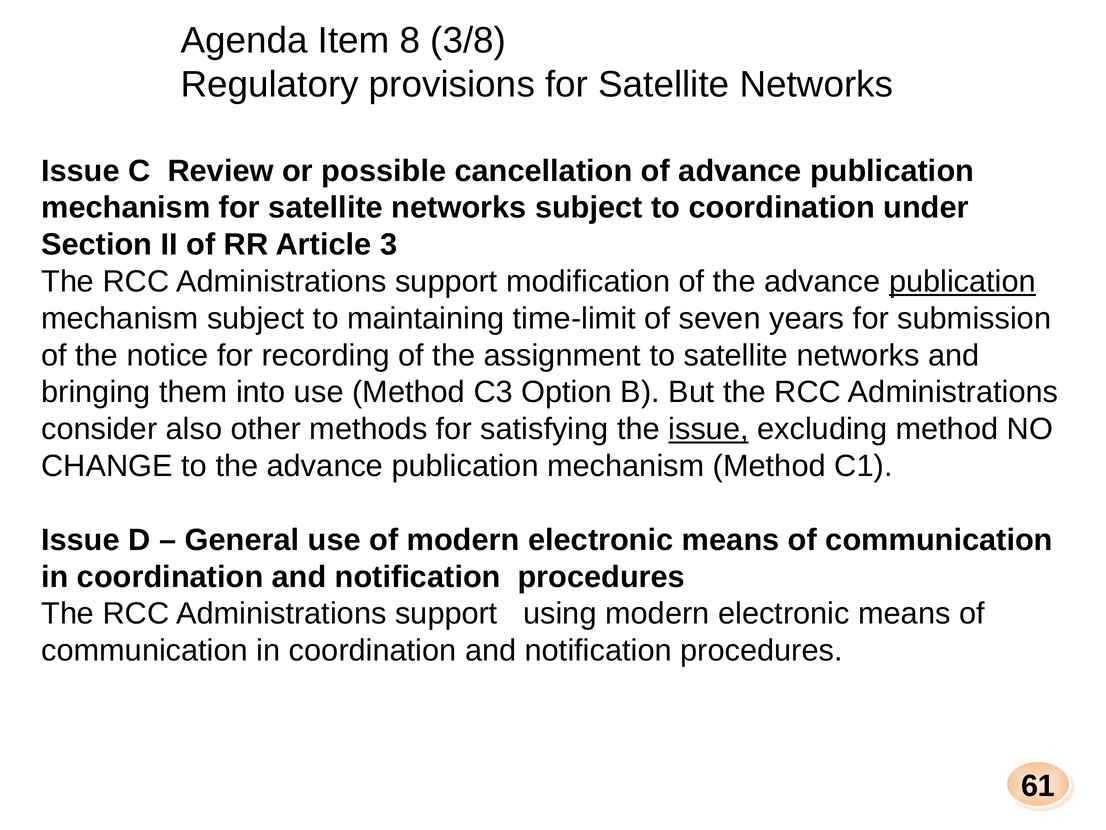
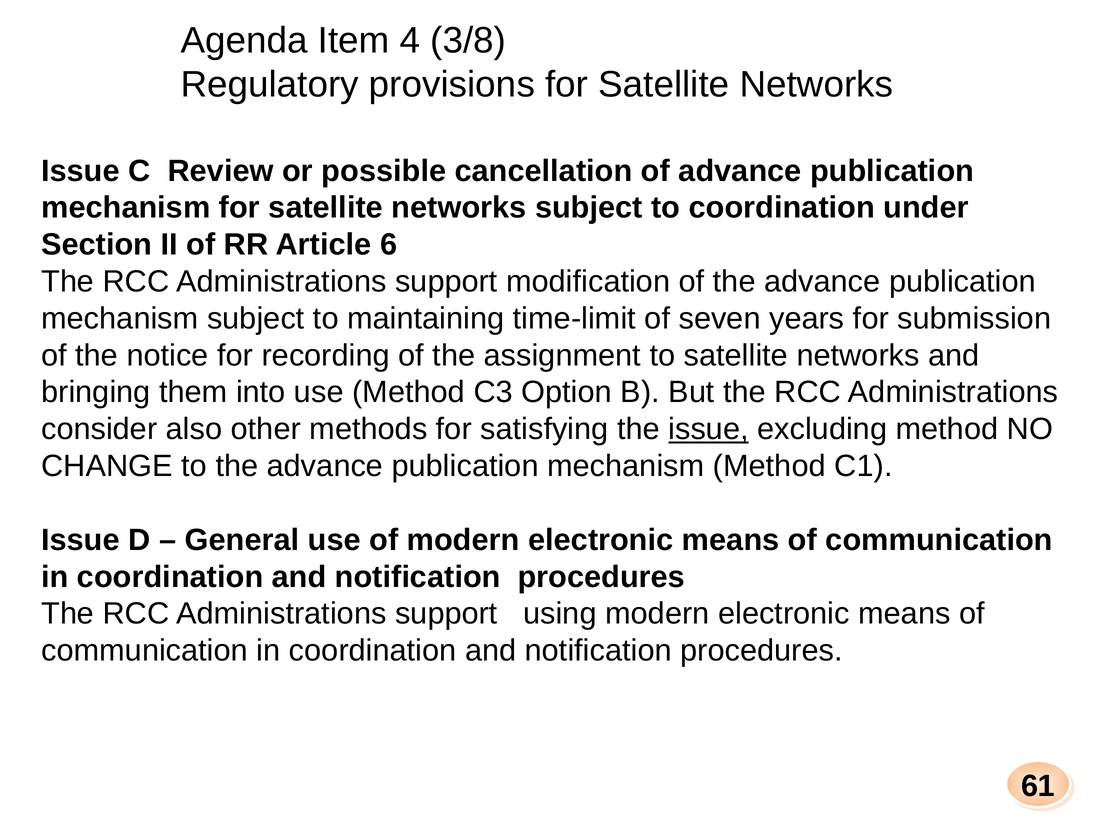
8: 8 -> 4
3: 3 -> 6
publication at (963, 281) underline: present -> none
